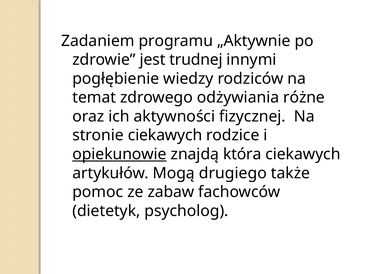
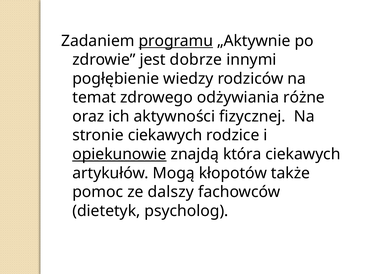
programu underline: none -> present
trudnej: trudnej -> dobrze
drugiego: drugiego -> kłopotów
zabaw: zabaw -> dalszy
